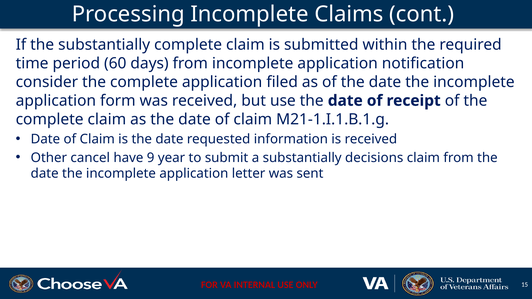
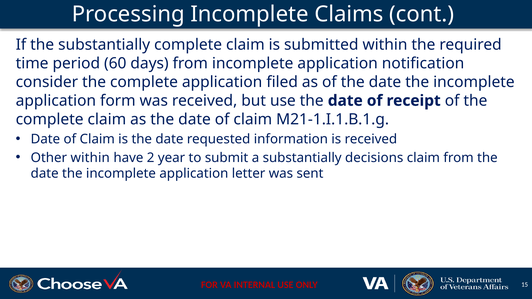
Other cancel: cancel -> within
9: 9 -> 2
